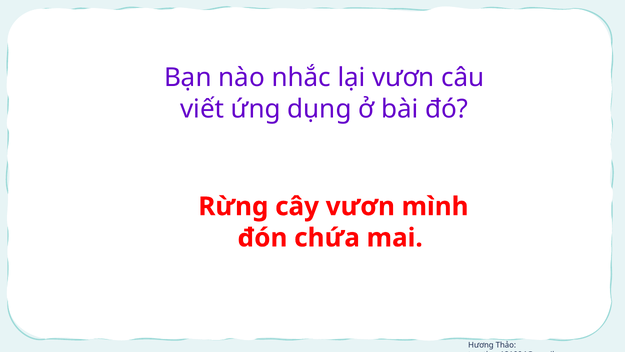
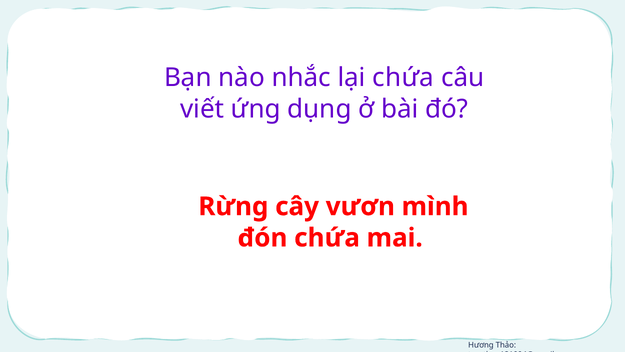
lại vươn: vươn -> chứa
